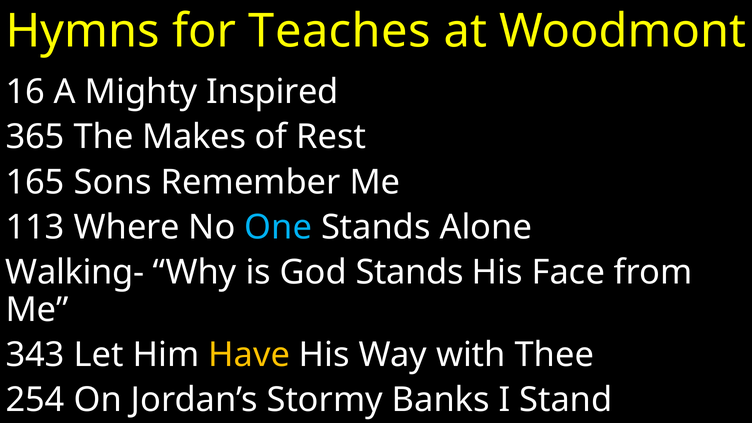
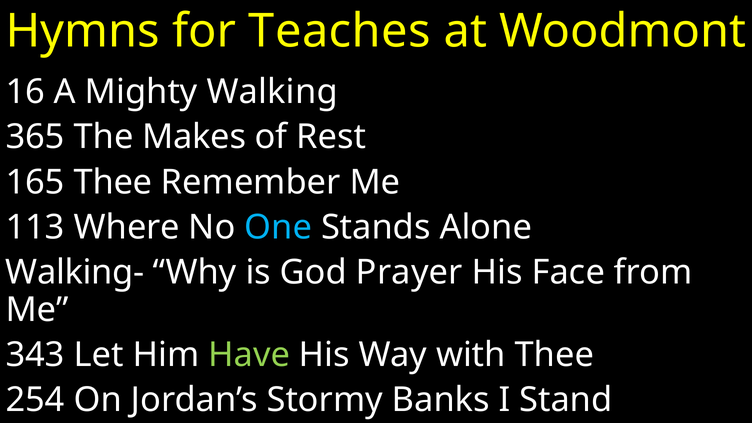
Inspired: Inspired -> Walking
165 Sons: Sons -> Thee
God Stands: Stands -> Prayer
Have colour: yellow -> light green
